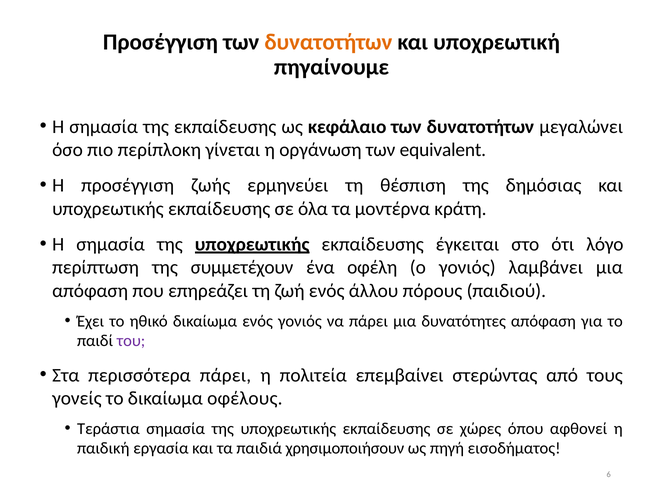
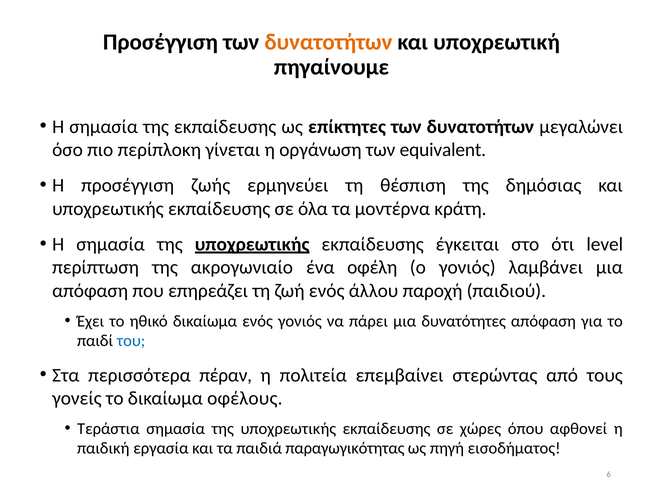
κεφάλαιο: κεφάλαιο -> επίκτητες
λόγο: λόγο -> level
συμμετέχουν: συμμετέχουν -> ακρογωνιαίο
πόρους: πόρους -> παροχή
του colour: purple -> blue
περισσότερα πάρει: πάρει -> πέραν
χρησιμοποιήσουν: χρησιμοποιήσουν -> παραγωγικότητας
